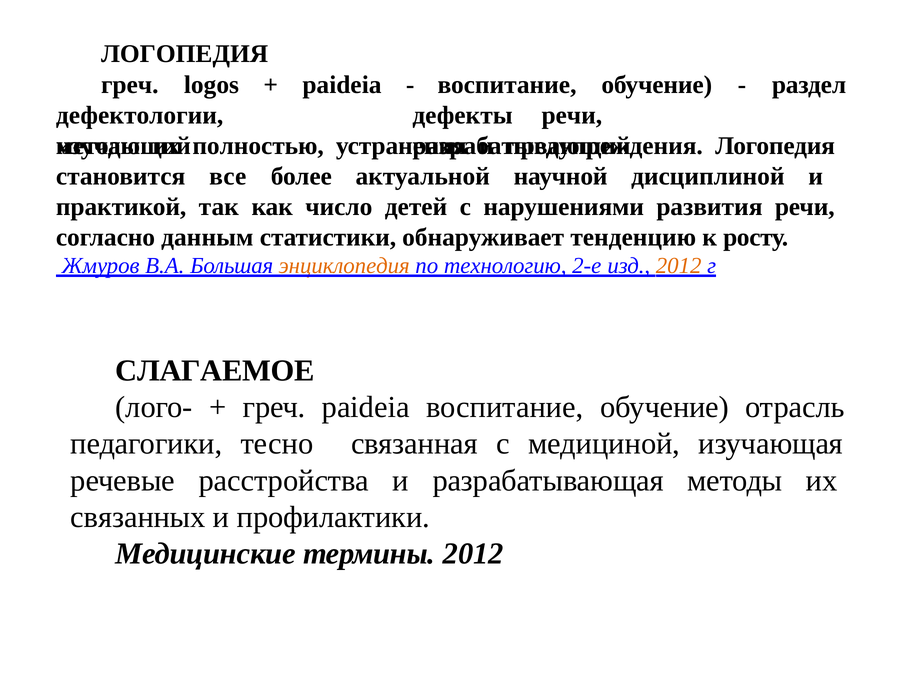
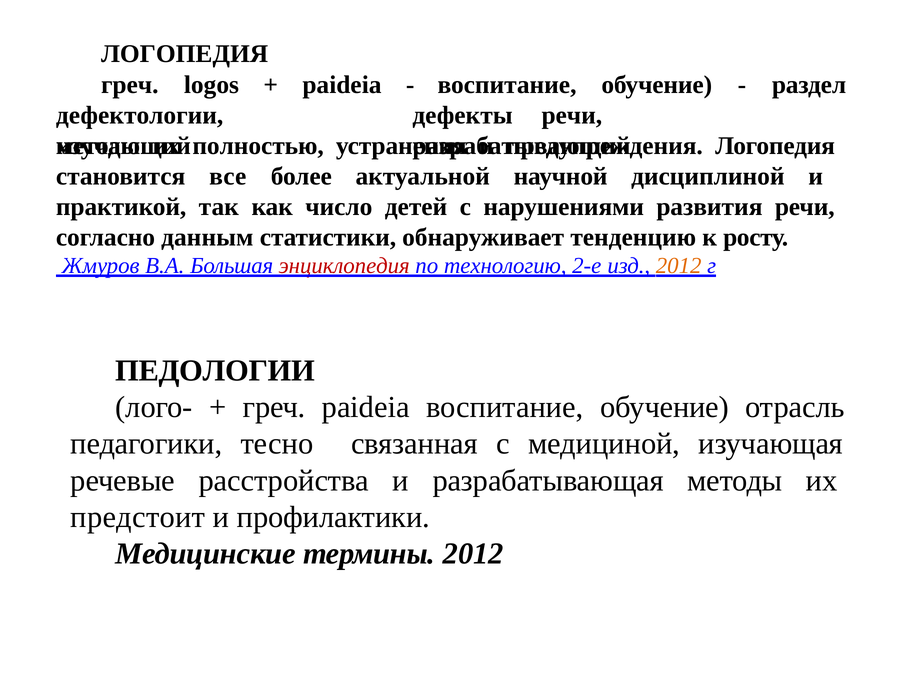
энциклопедия colour: orange -> red
СЛАГАЕМОЕ: СЛАГАЕМОЕ -> ПЕДОЛОГИИ
связанных: связанных -> предстоит
